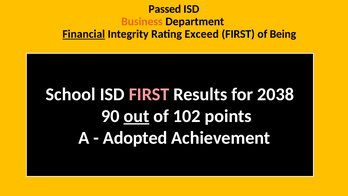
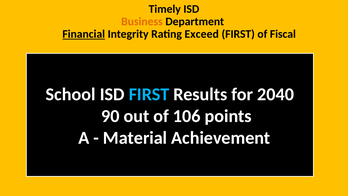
Passed: Passed -> Timely
Being: Being -> Fiscal
FIRST at (149, 94) colour: pink -> light blue
2038: 2038 -> 2040
out underline: present -> none
102: 102 -> 106
Adopted: Adopted -> Material
